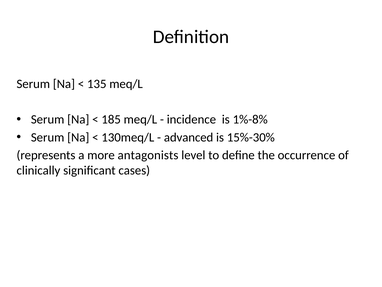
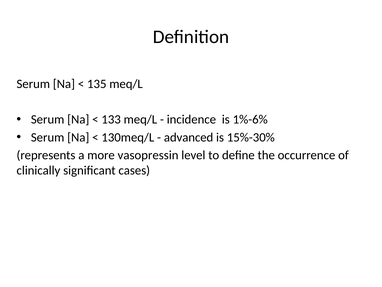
185: 185 -> 133
1%-8%: 1%-8% -> 1%-6%
antagonists: antagonists -> vasopressin
